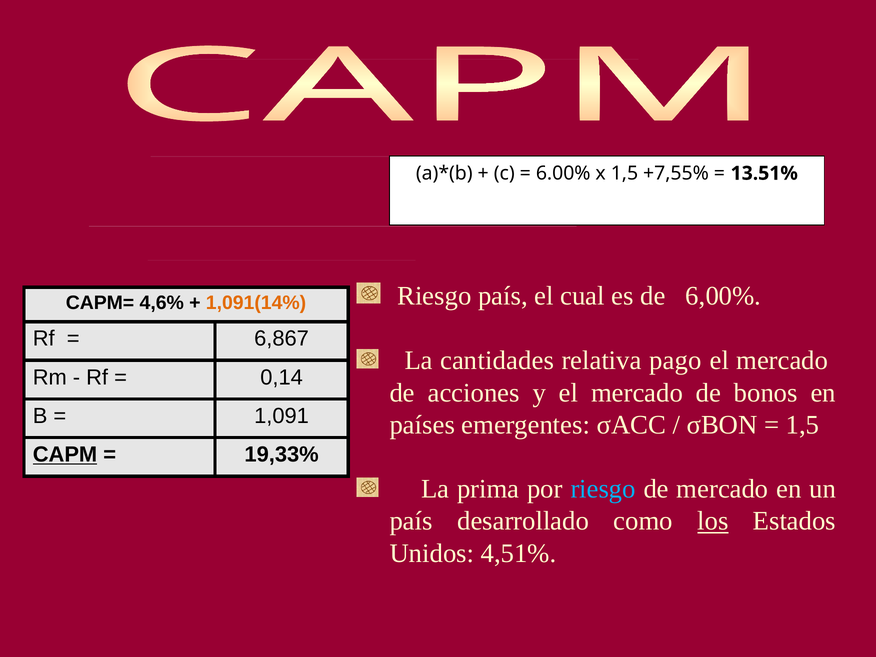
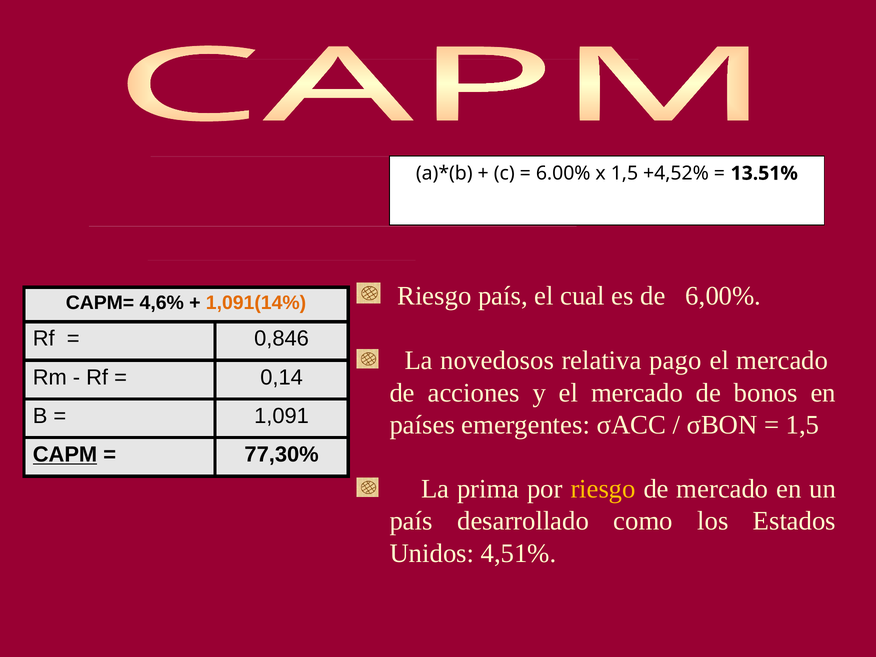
+7,55%: +7,55% -> +4,52%
6,867: 6,867 -> 0,846
cantidades: cantidades -> novedosos
19,33%: 19,33% -> 77,30%
riesgo at (603, 489) colour: light blue -> yellow
los underline: present -> none
